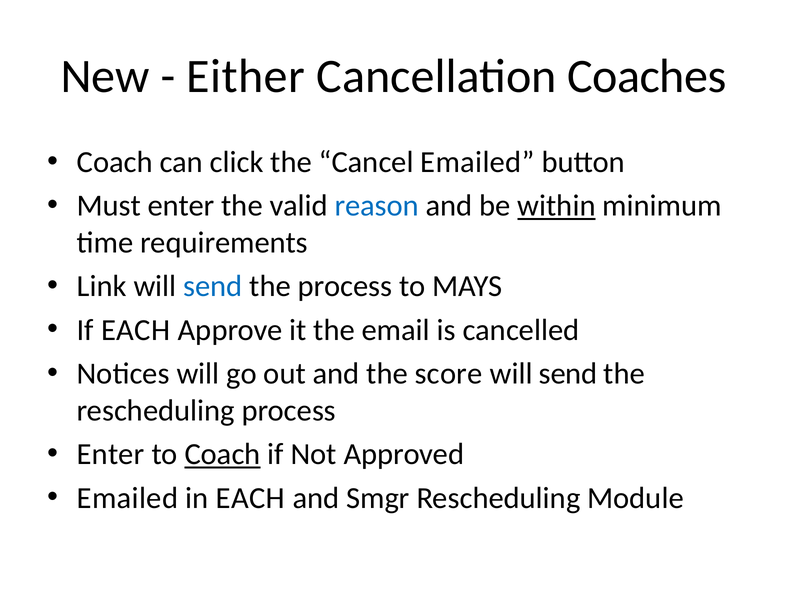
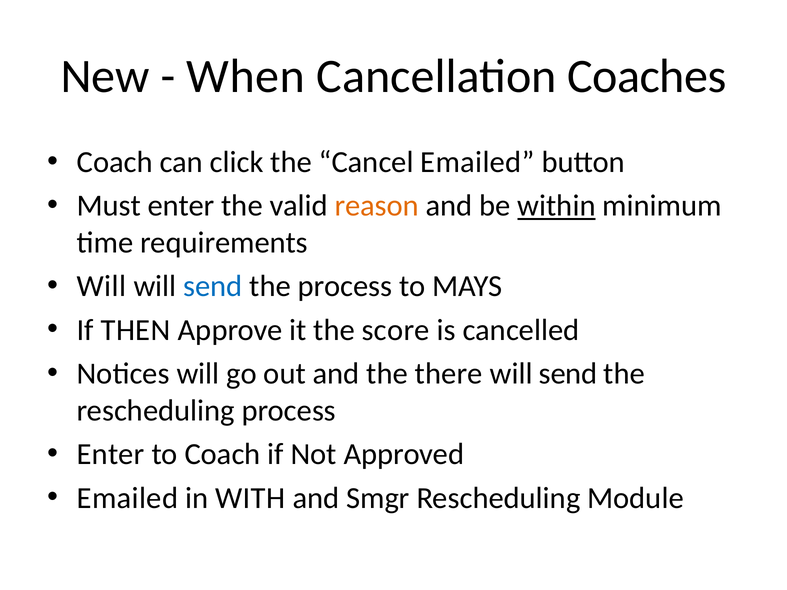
Either: Either -> When
reason colour: blue -> orange
Link at (102, 286): Link -> Will
If EACH: EACH -> THEN
email: email -> score
score: score -> there
Coach at (222, 454) underline: present -> none
in EACH: EACH -> WITH
